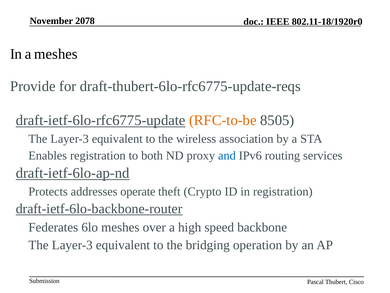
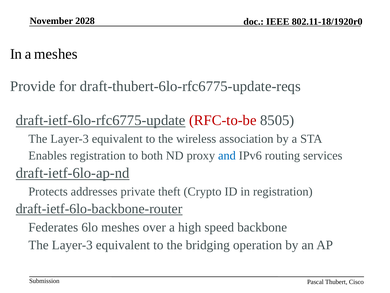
2078: 2078 -> 2028
RFC-to-be colour: orange -> red
operate: operate -> private
